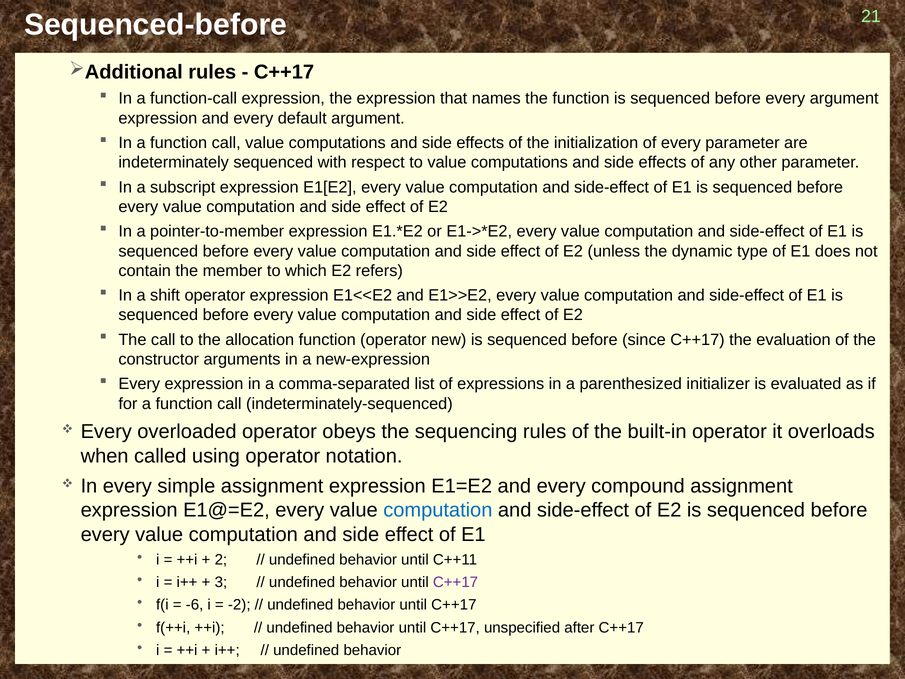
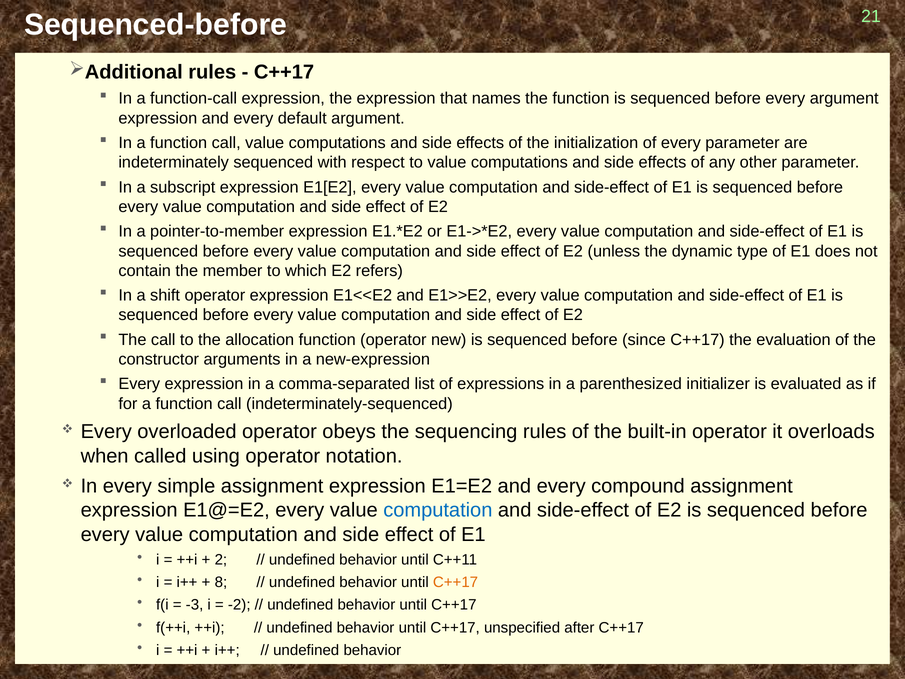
3: 3 -> 8
C++17 at (456, 582) colour: purple -> orange
-6: -6 -> -3
